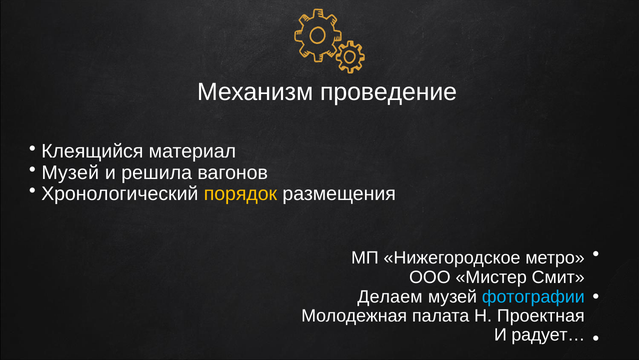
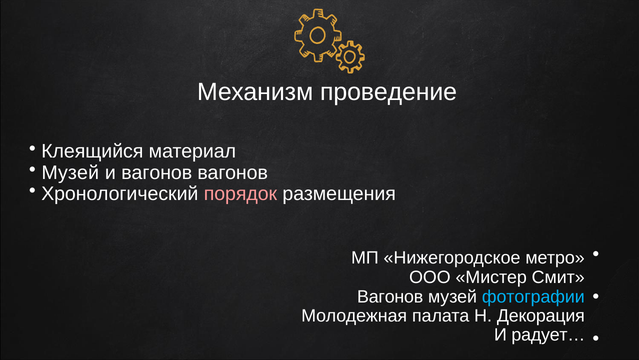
и решила: решила -> вагонов
порядок colour: yellow -> pink
Делаем at (390, 296): Делаем -> Вагонов
Проектная: Проектная -> Декорация
